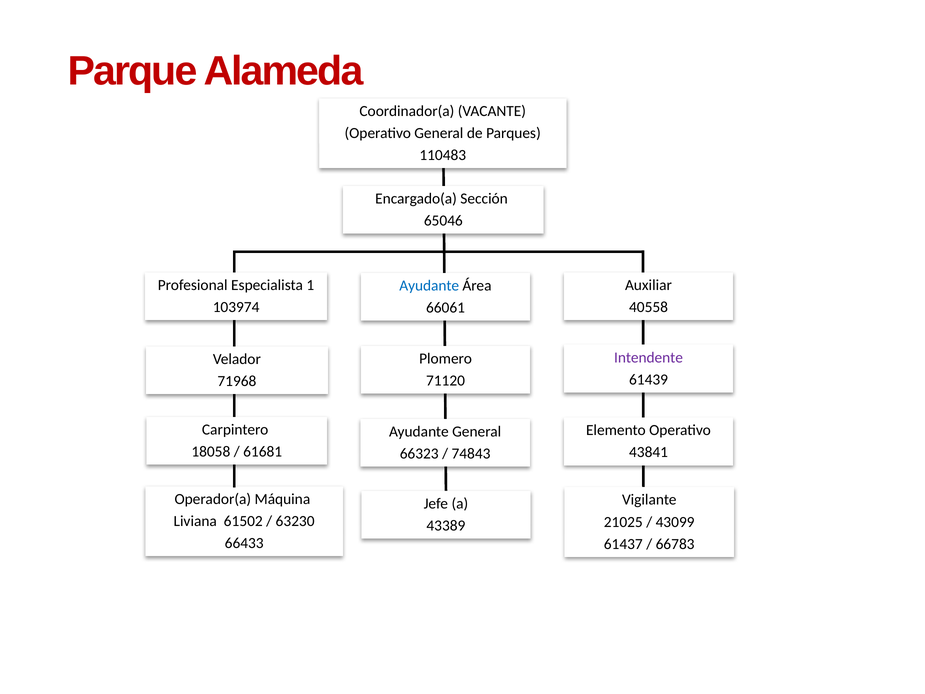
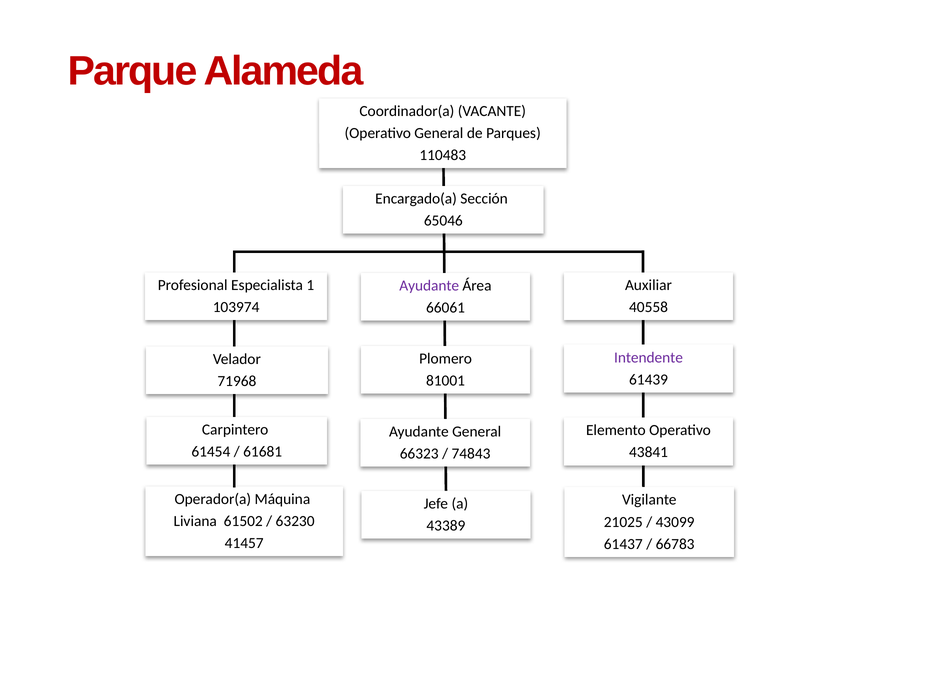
Ayudante at (429, 286) colour: blue -> purple
71120: 71120 -> 81001
18058: 18058 -> 61454
66433: 66433 -> 41457
